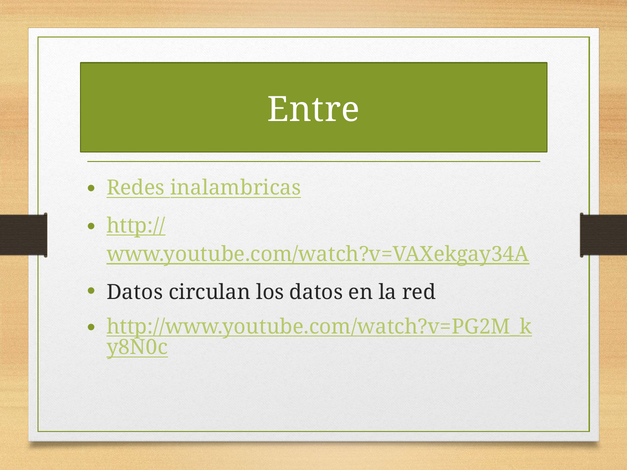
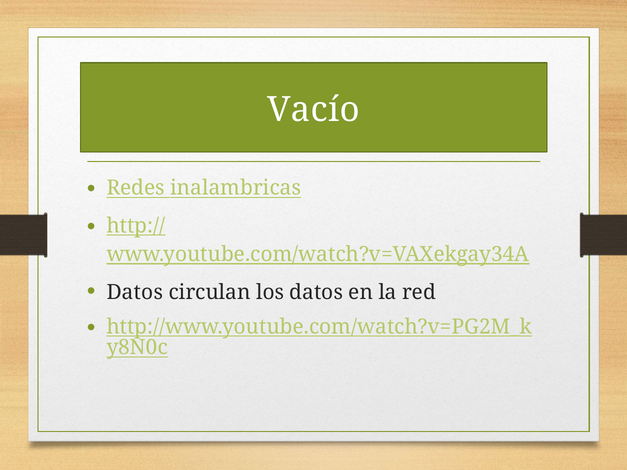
Entre: Entre -> Vacío
